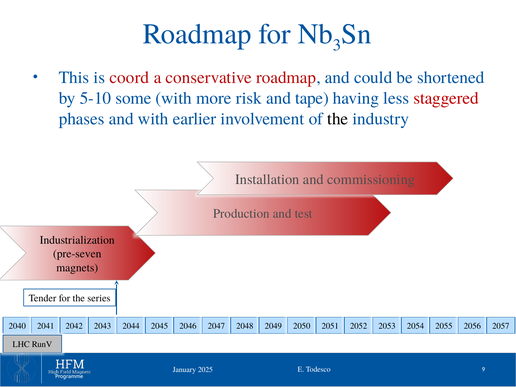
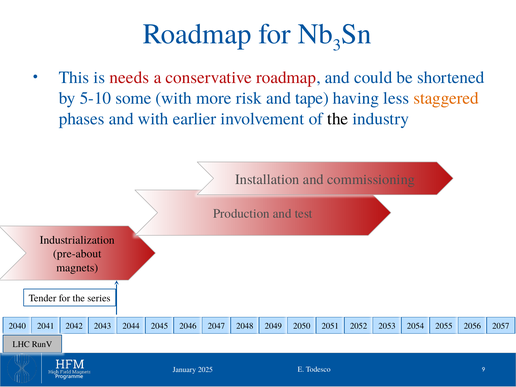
coord: coord -> needs
staggered colour: red -> orange
pre-seven: pre-seven -> pre-about
